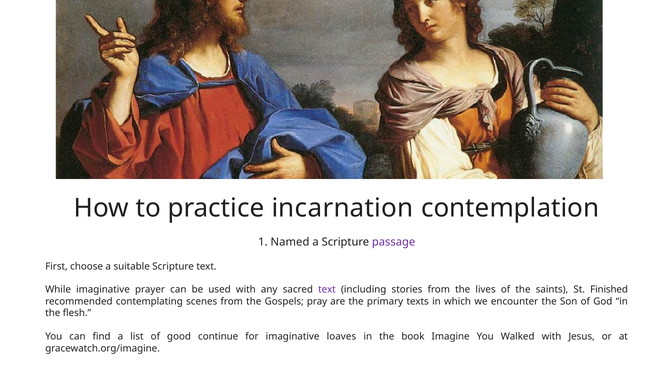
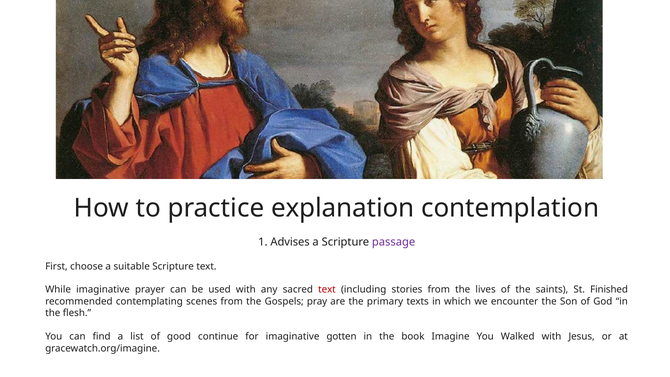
incarnation: incarnation -> explanation
Named: Named -> Advises
text at (327, 290) colour: purple -> red
loaves: loaves -> gotten
